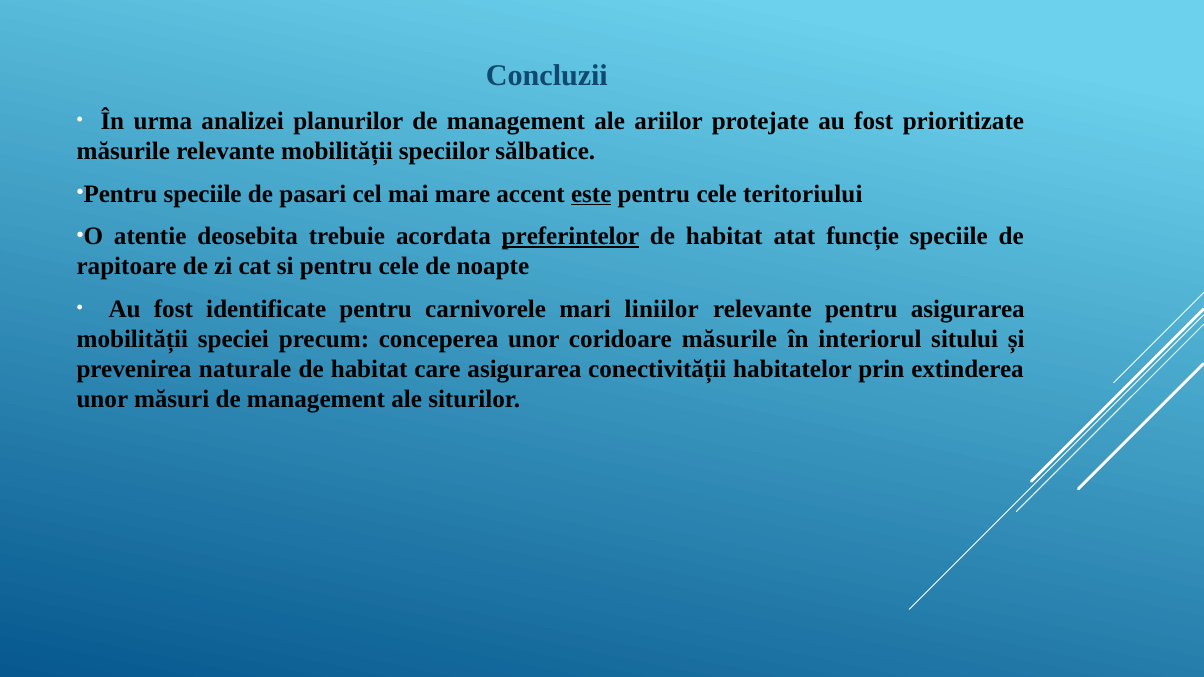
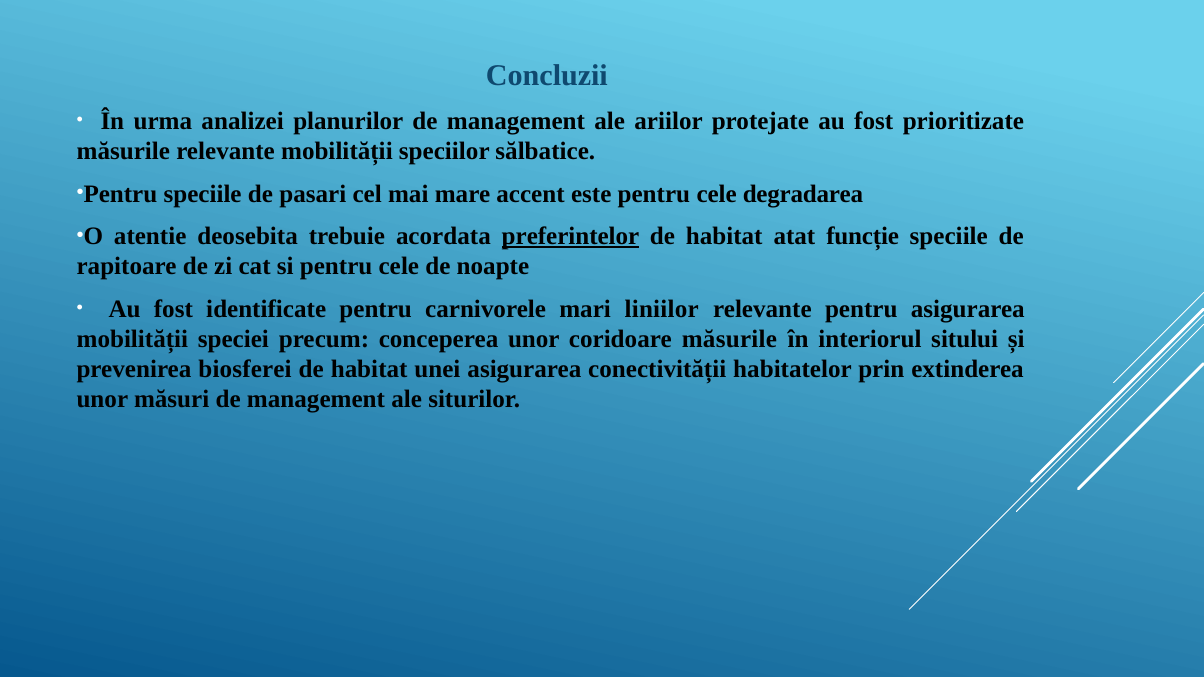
este underline: present -> none
teritoriului: teritoriului -> degradarea
naturale: naturale -> biosferei
care: care -> unei
